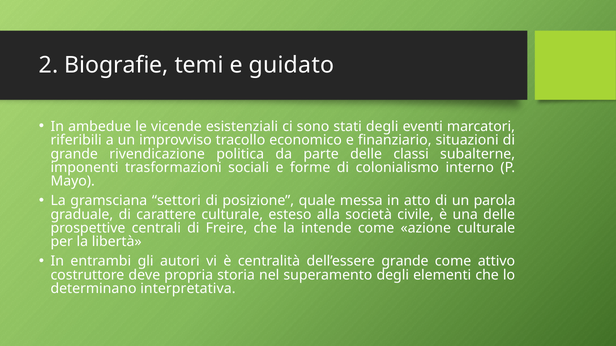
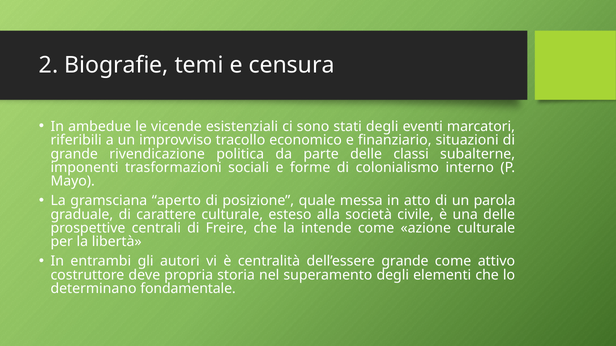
guidato: guidato -> censura
settori: settori -> aperto
interpretativa: interpretativa -> fondamentale
